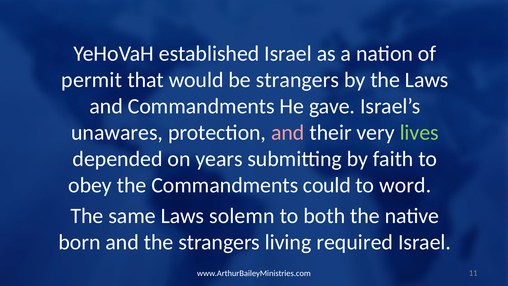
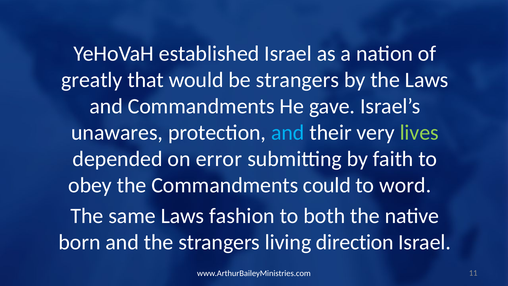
permit: permit -> greatly
and at (288, 132) colour: pink -> light blue
years: years -> error
solemn: solemn -> fashion
required: required -> direction
